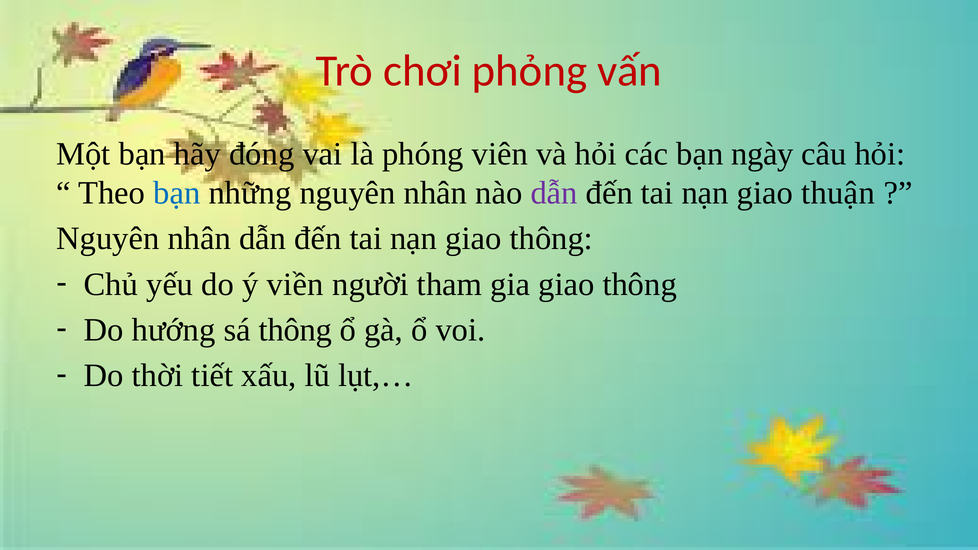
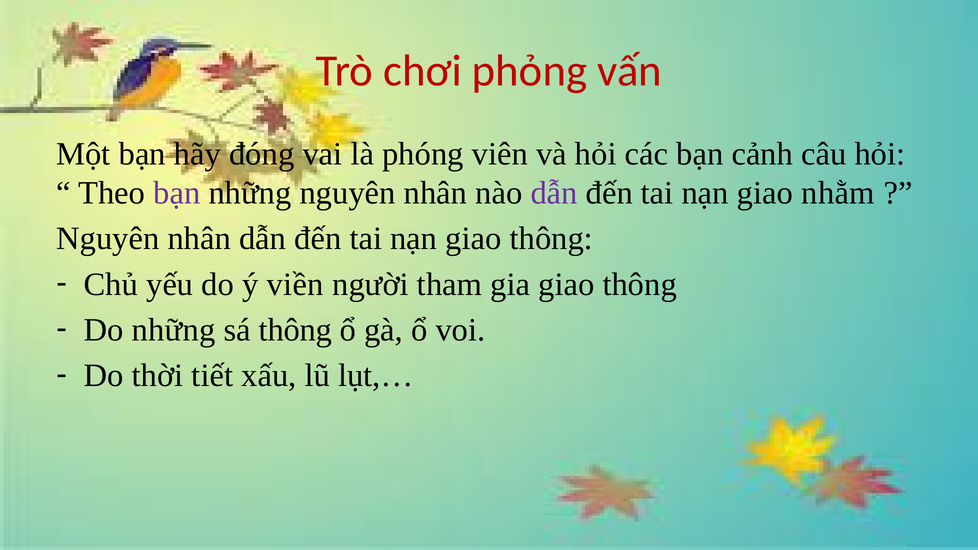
ngày: ngày -> cảnh
bạn at (177, 193) colour: blue -> purple
thuận: thuận -> nhằm
Do hướng: hướng -> những
